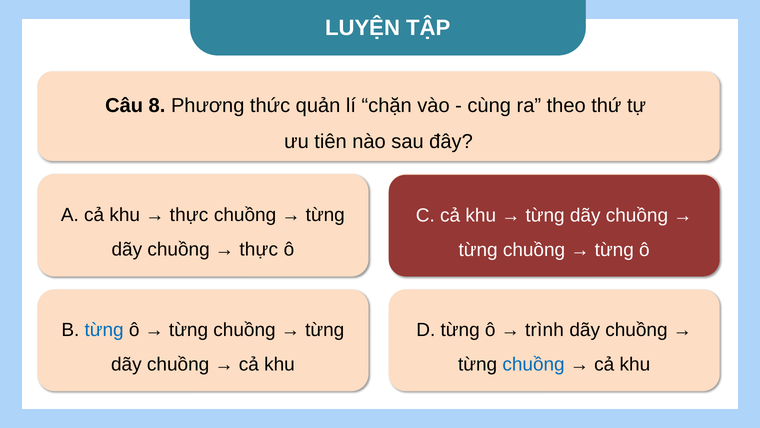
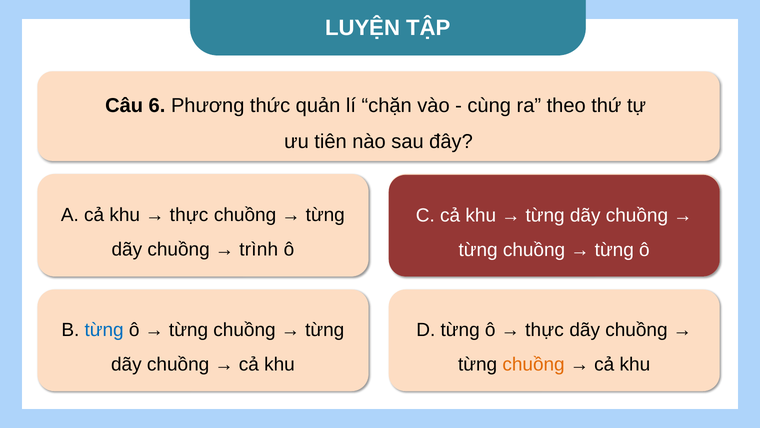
8: 8 -> 6
thực at (259, 249): thực -> trình
trình at (544, 330): trình -> thực
chuồng at (534, 364) colour: blue -> orange
